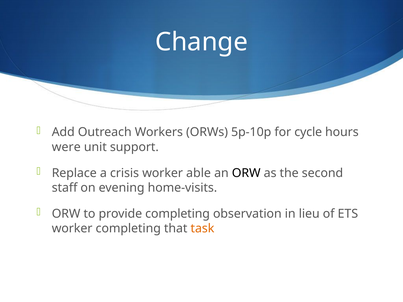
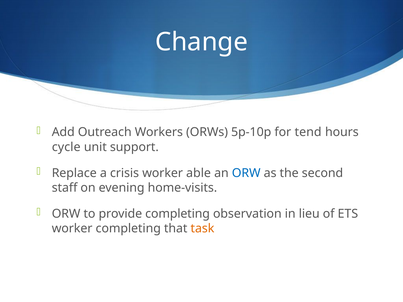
cycle: cycle -> tend
were: were -> cycle
ORW at (246, 173) colour: black -> blue
